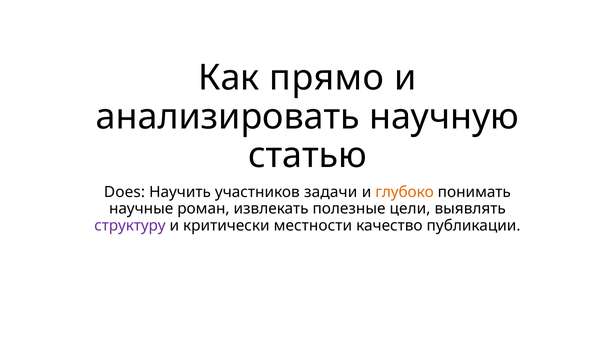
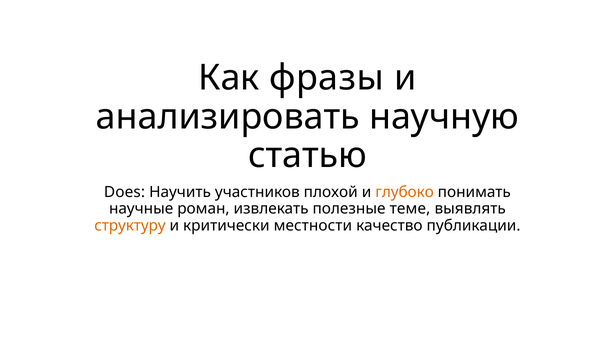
прямо: прямо -> фразы
задачи: задачи -> плохой
цели: цели -> теме
структуру colour: purple -> orange
